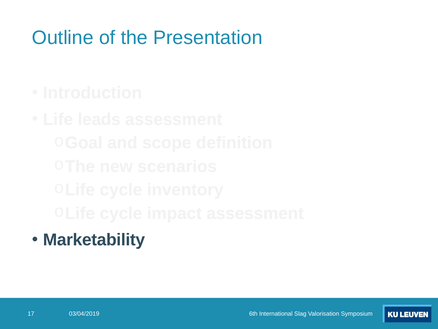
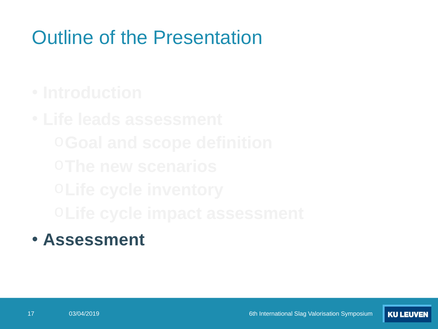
Marketability at (94, 240): Marketability -> Assessment
